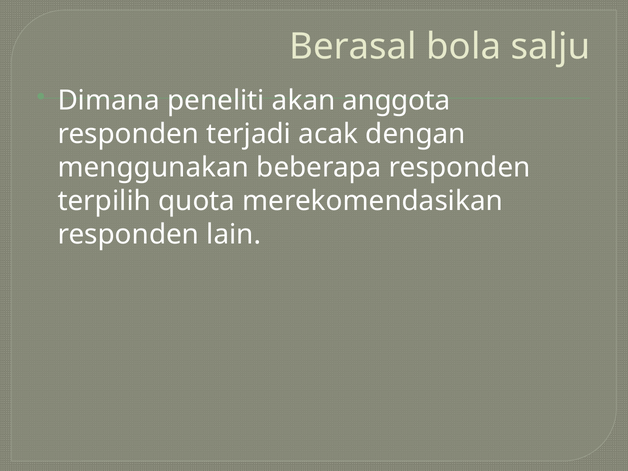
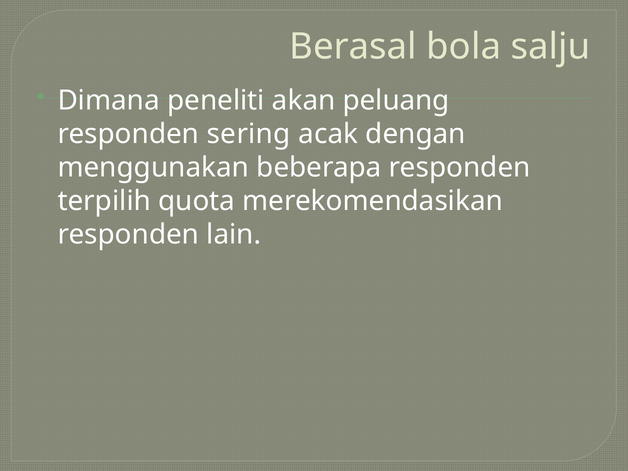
anggota: anggota -> peluang
terjadi: terjadi -> sering
